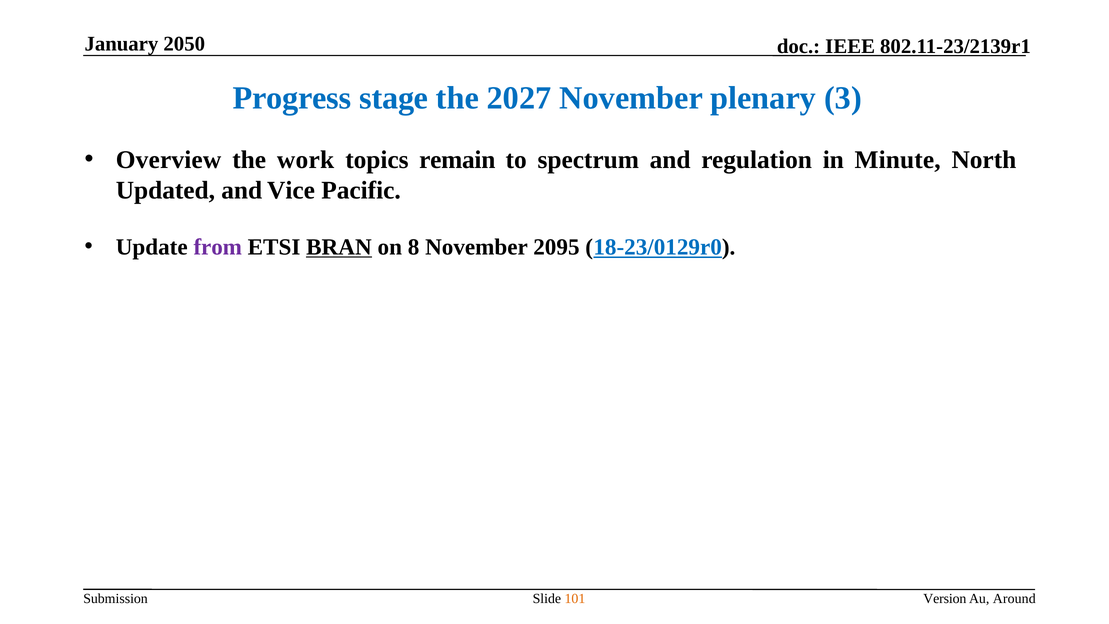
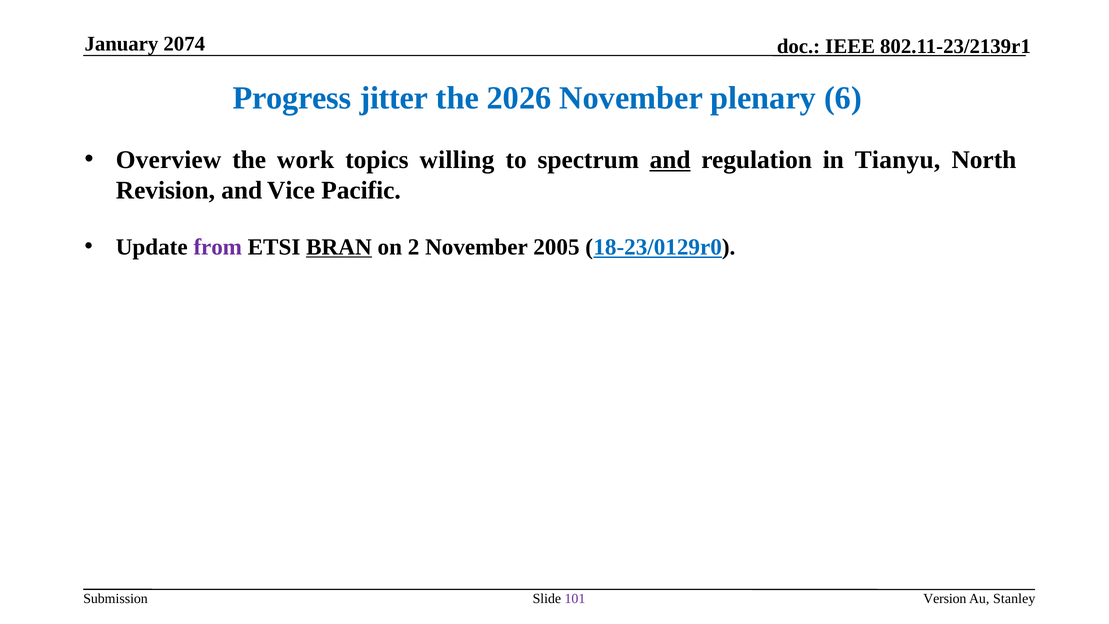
2050: 2050 -> 2074
stage: stage -> jitter
2027: 2027 -> 2026
3: 3 -> 6
remain: remain -> willing
and at (670, 160) underline: none -> present
Minute: Minute -> Tianyu
Updated: Updated -> Revision
8: 8 -> 2
2095: 2095 -> 2005
101 colour: orange -> purple
Around: Around -> Stanley
